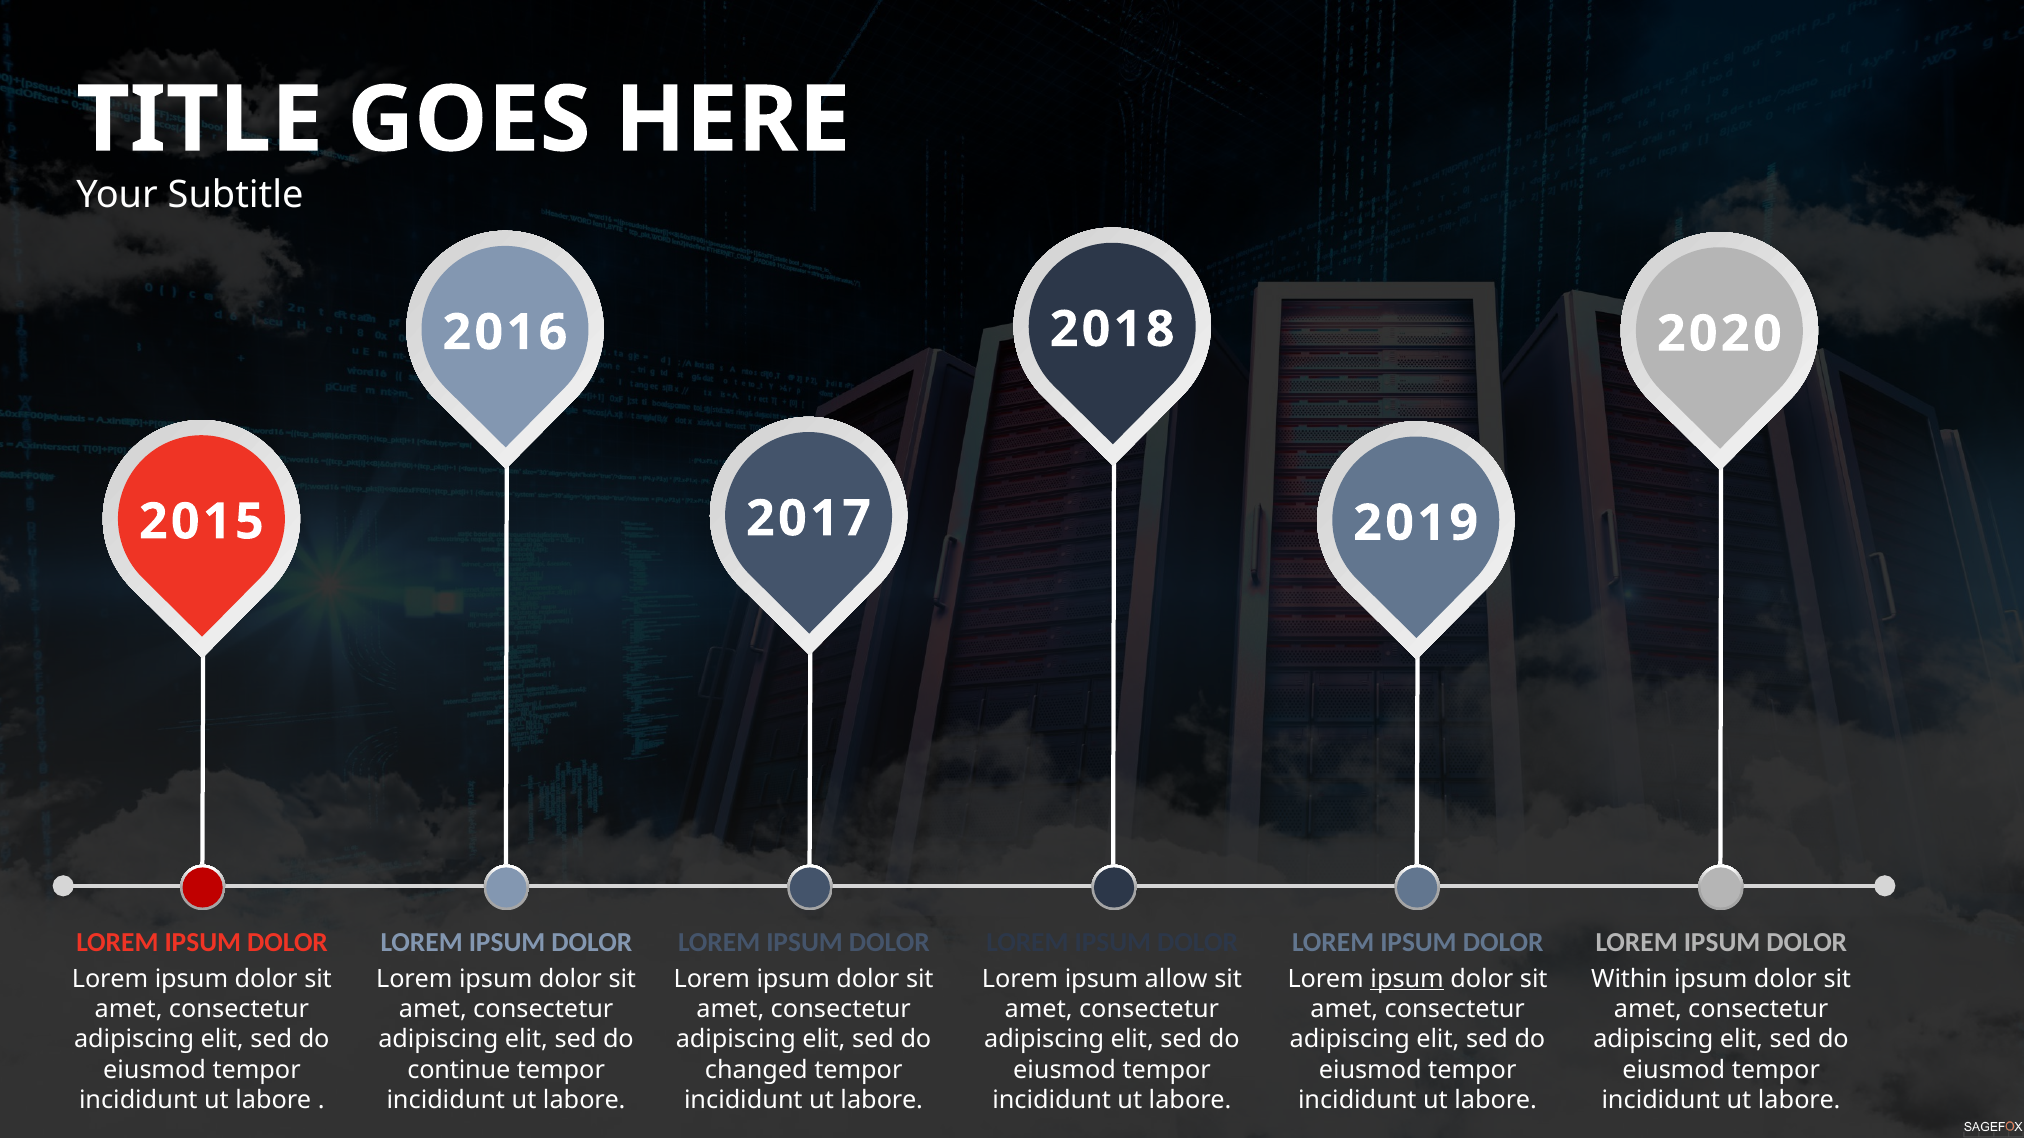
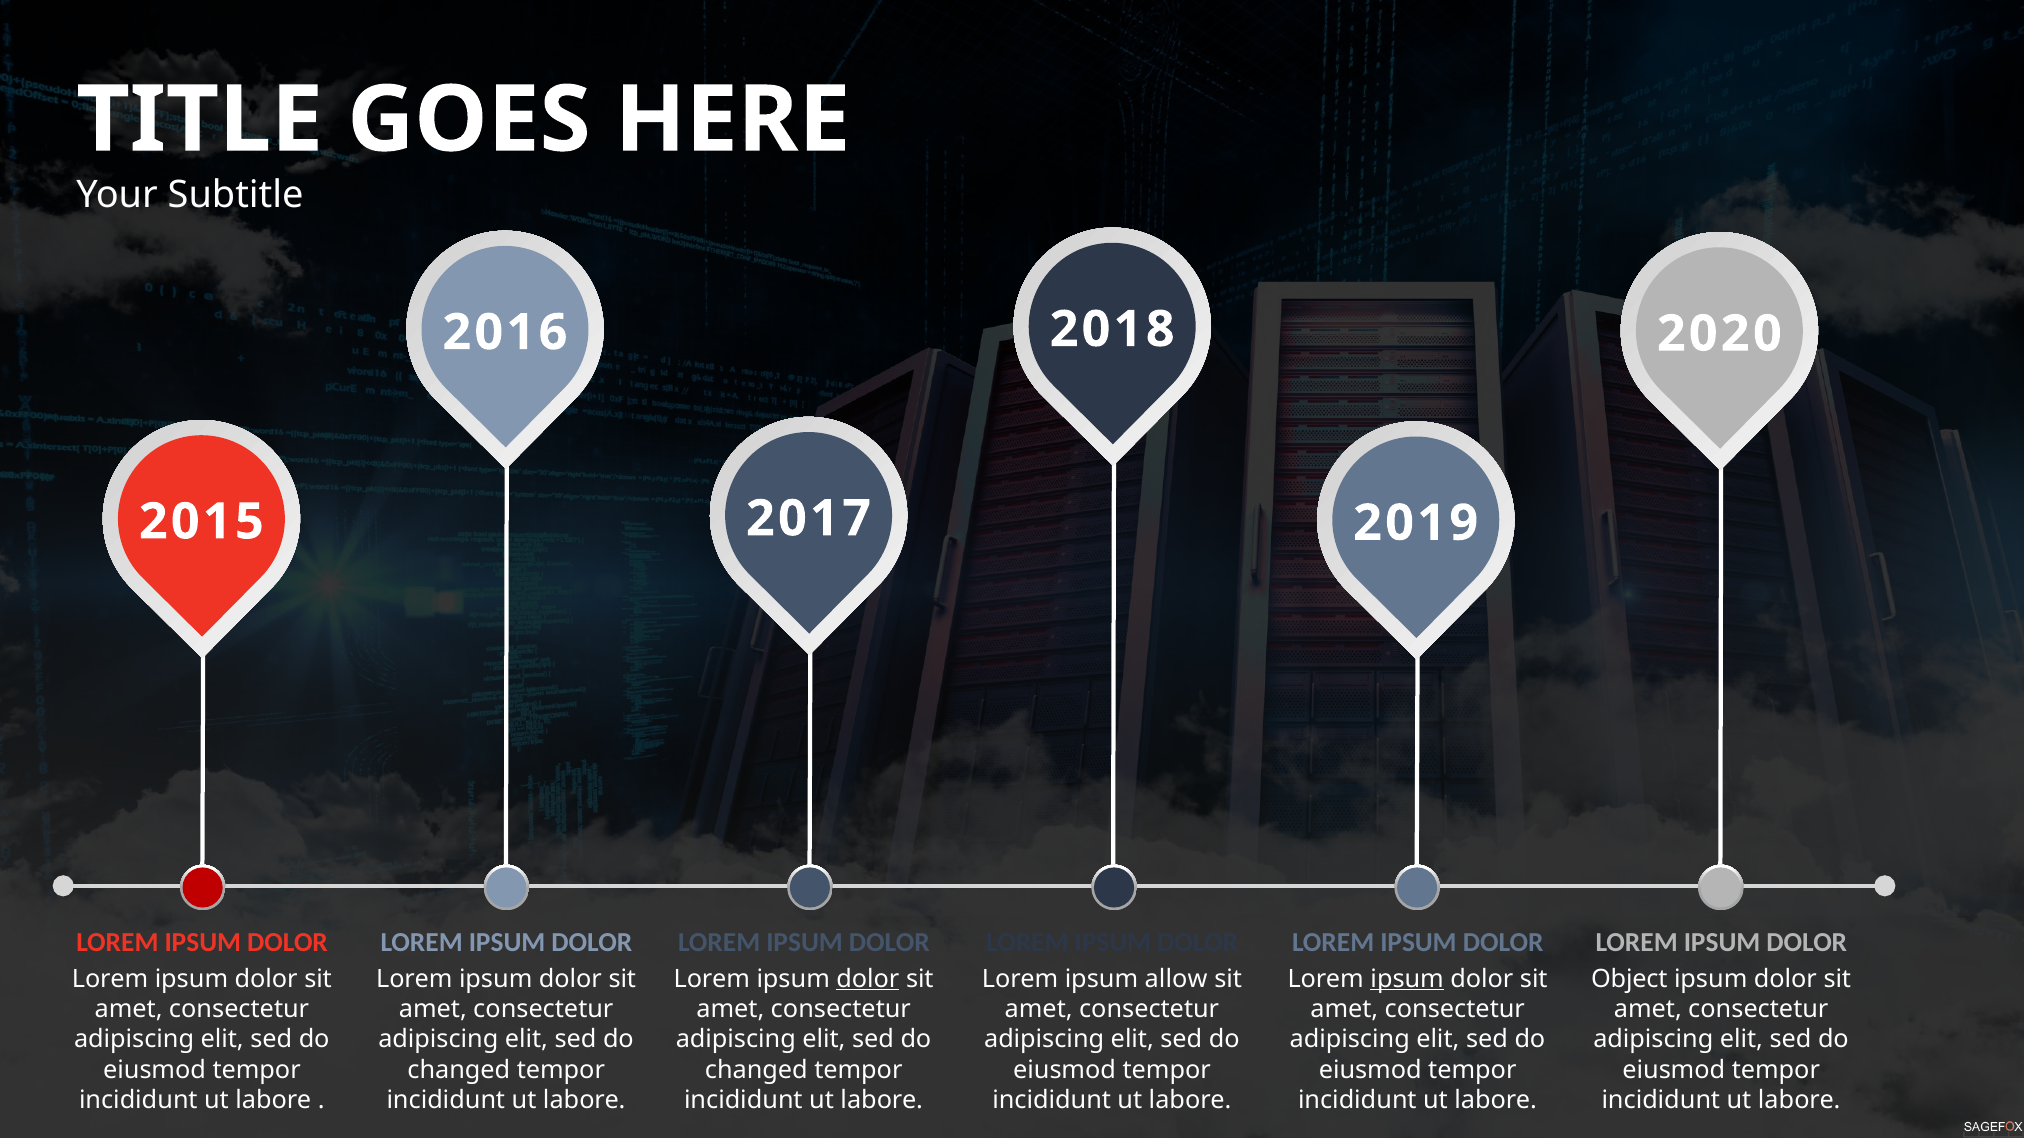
dolor at (868, 979) underline: none -> present
Within: Within -> Object
continue at (459, 1070): continue -> changed
